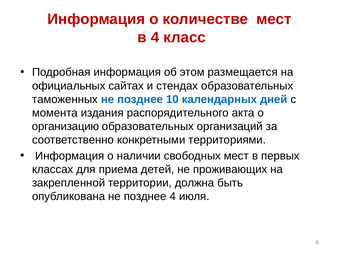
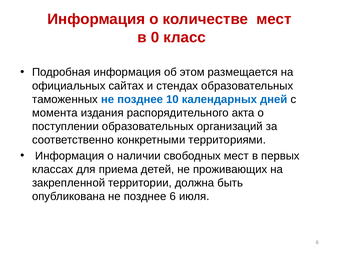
в 4: 4 -> 0
организацию: организацию -> поступлении
позднее 4: 4 -> 6
